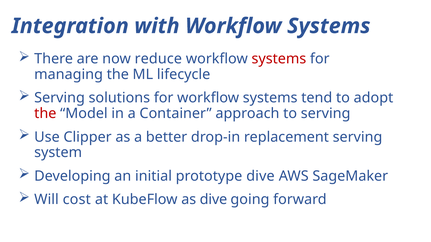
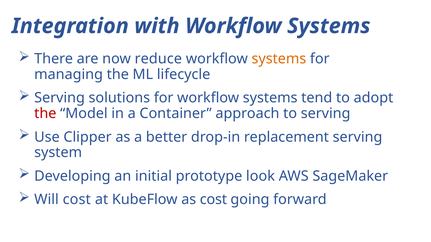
systems at (279, 59) colour: red -> orange
prototype dive: dive -> look
as dive: dive -> cost
